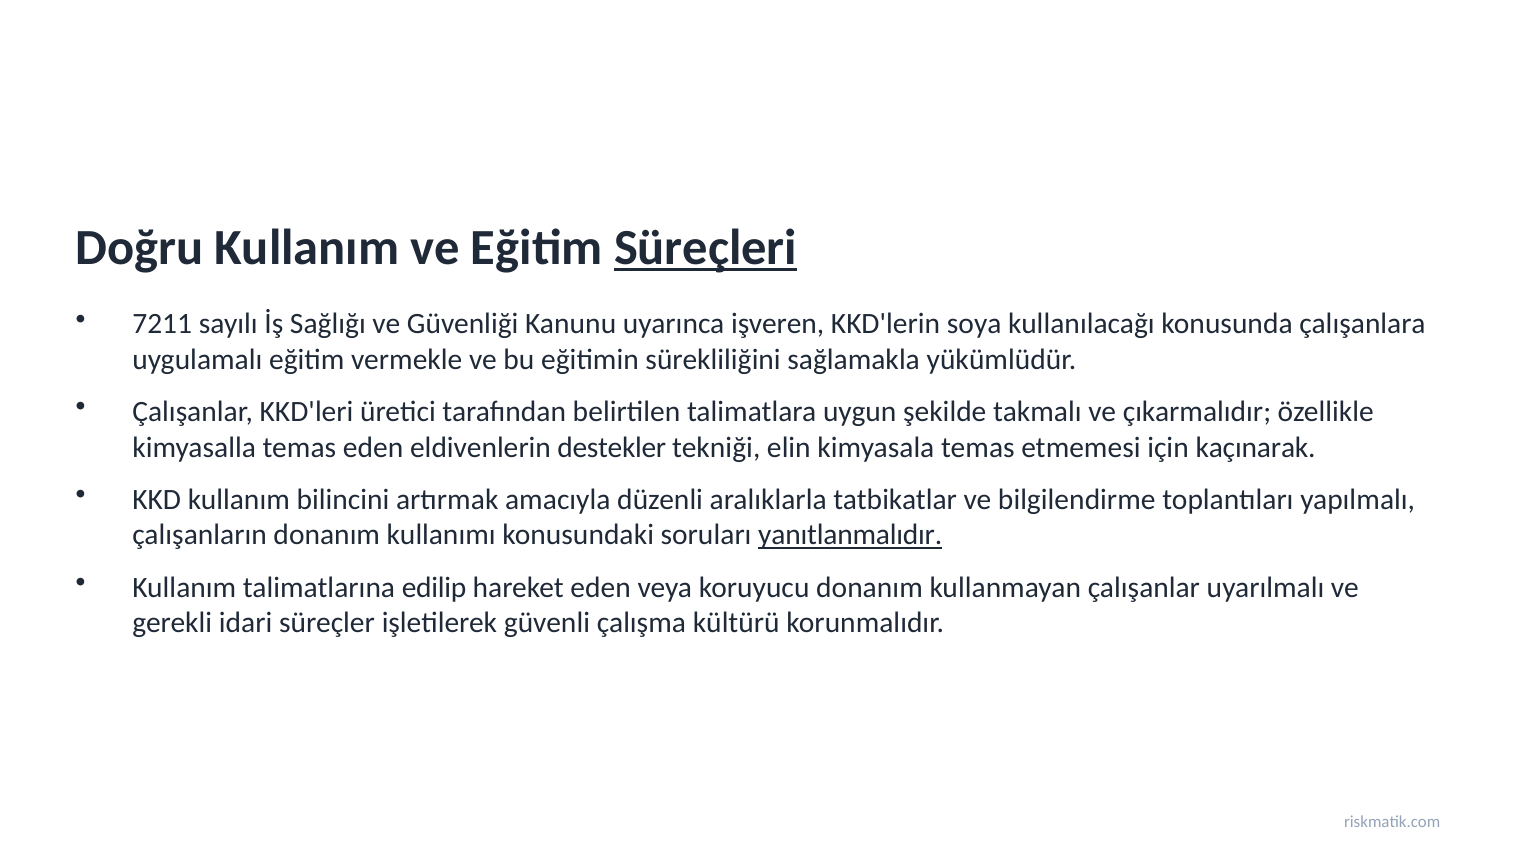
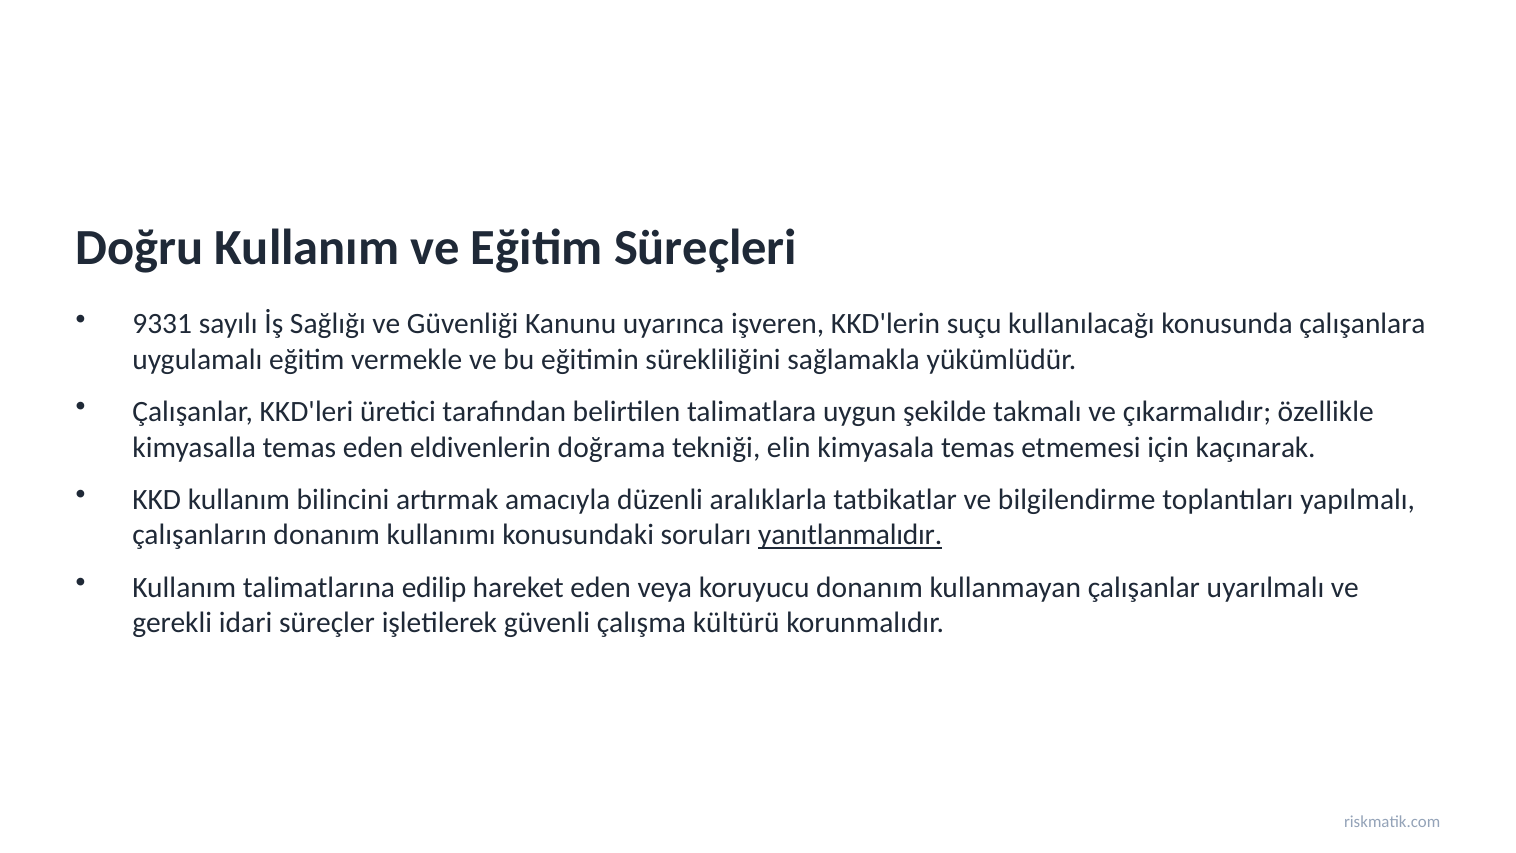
Süreçleri underline: present -> none
7211: 7211 -> 9331
soya: soya -> suçu
destekler: destekler -> doğrama
